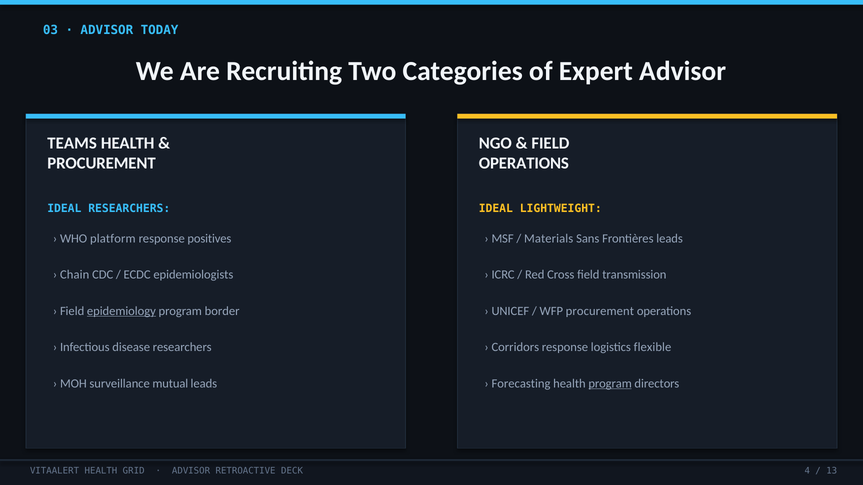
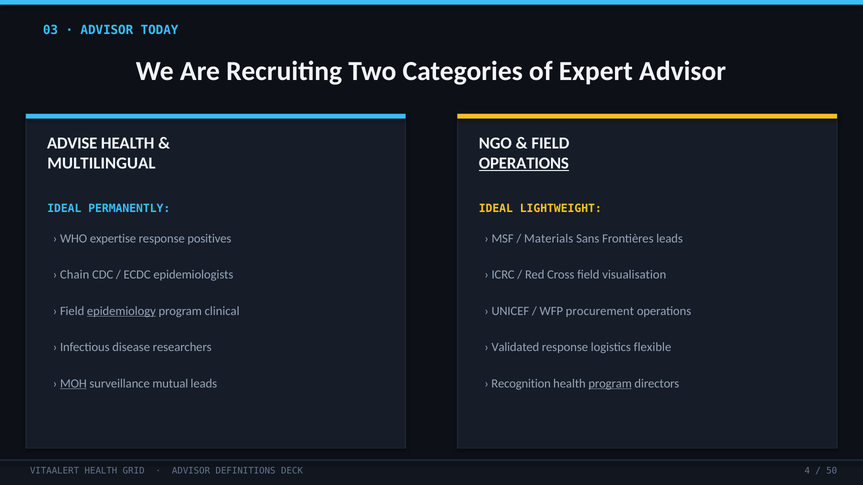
TEAMS: TEAMS -> ADVISE
PROCUREMENT at (102, 163): PROCUREMENT -> MULTILINGUAL
OPERATIONS at (524, 163) underline: none -> present
IDEAL RESEARCHERS: RESEARCHERS -> PERMANENTLY
platform: platform -> expertise
transmission: transmission -> visualisation
border: border -> clinical
Corridors: Corridors -> Validated
MOH underline: none -> present
Forecasting: Forecasting -> Recognition
RETROACTIVE: RETROACTIVE -> DEFINITIONS
13: 13 -> 50
